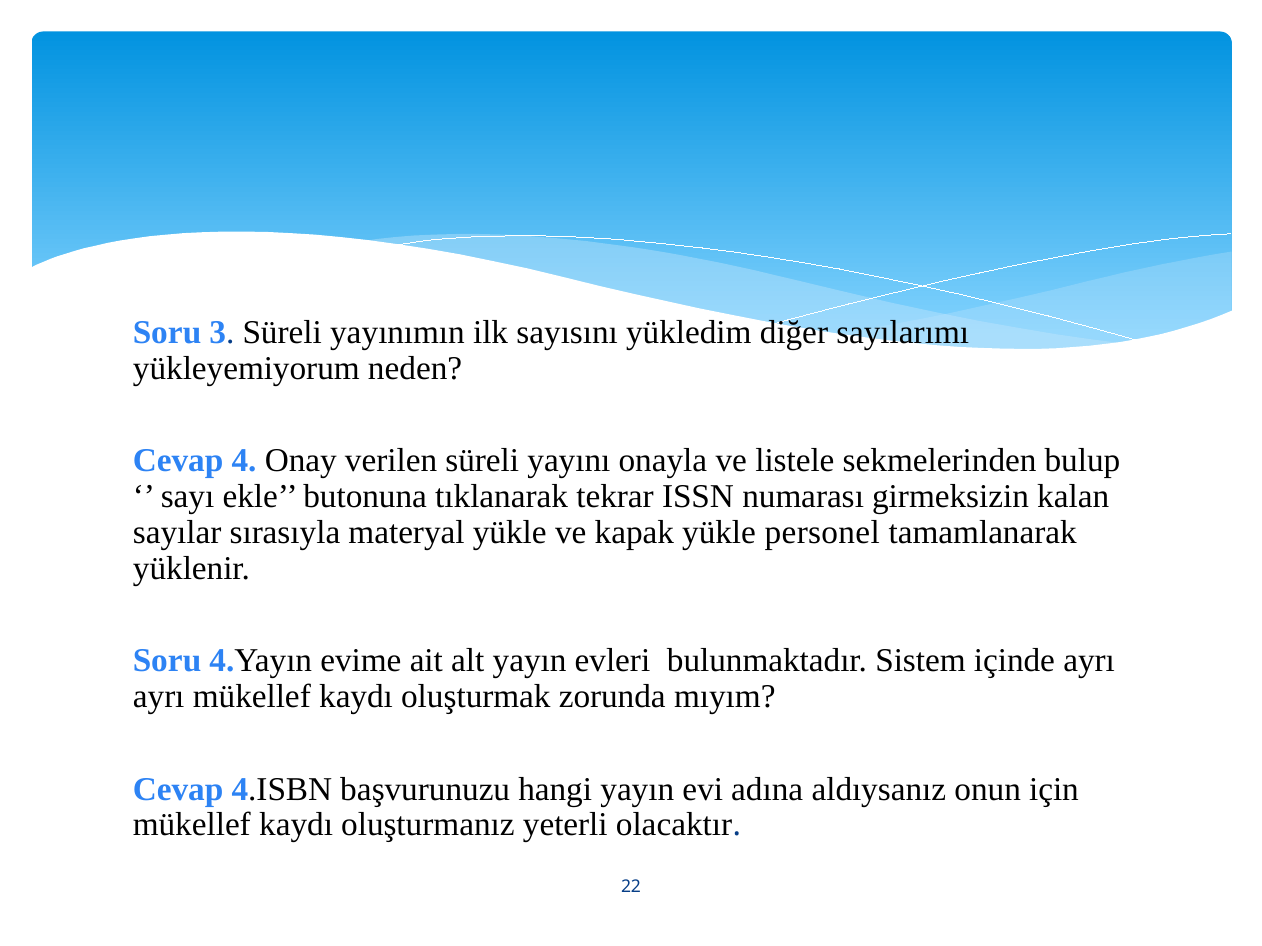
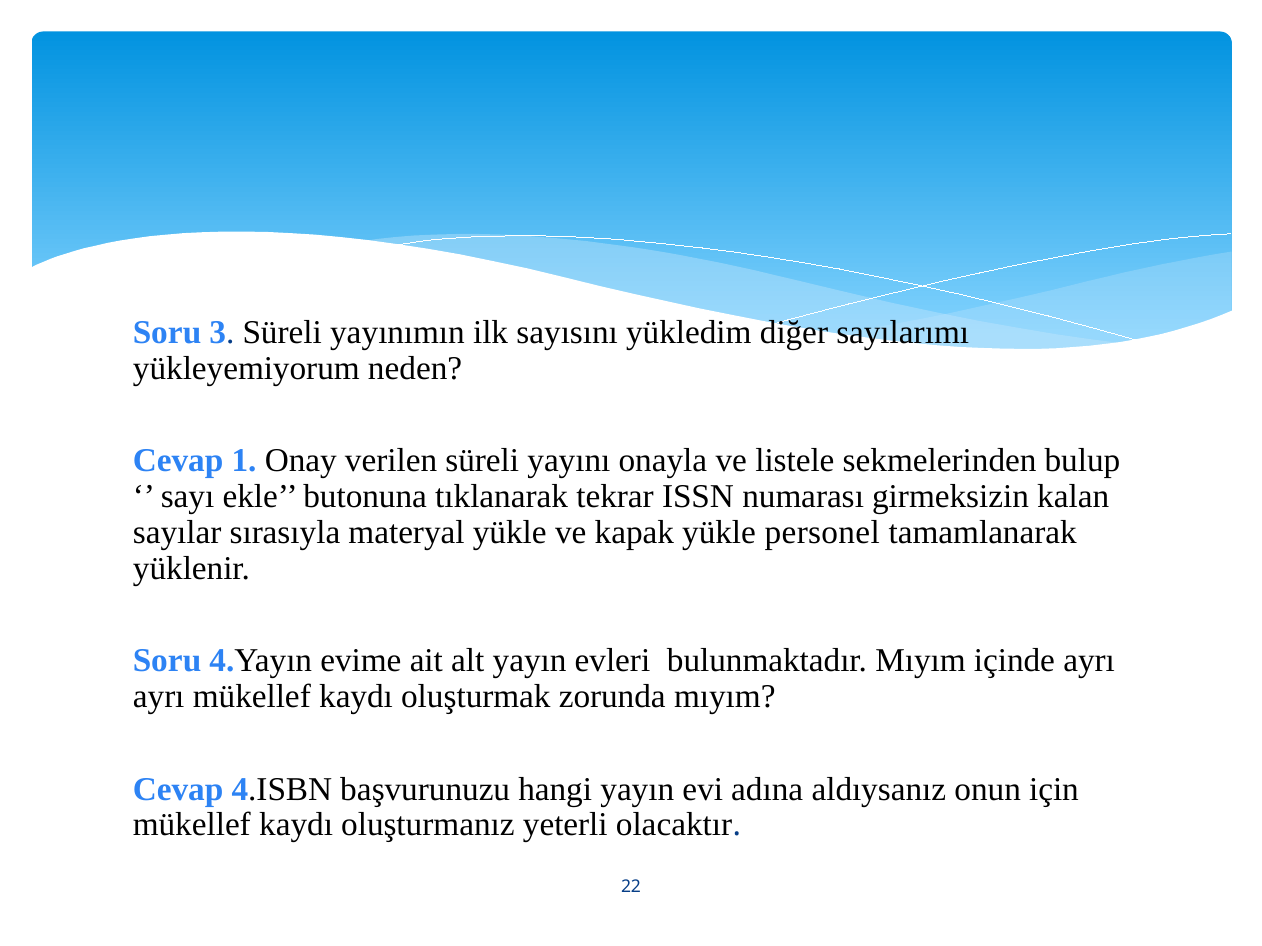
4: 4 -> 1
bulunmaktadır Sistem: Sistem -> Mıyım
